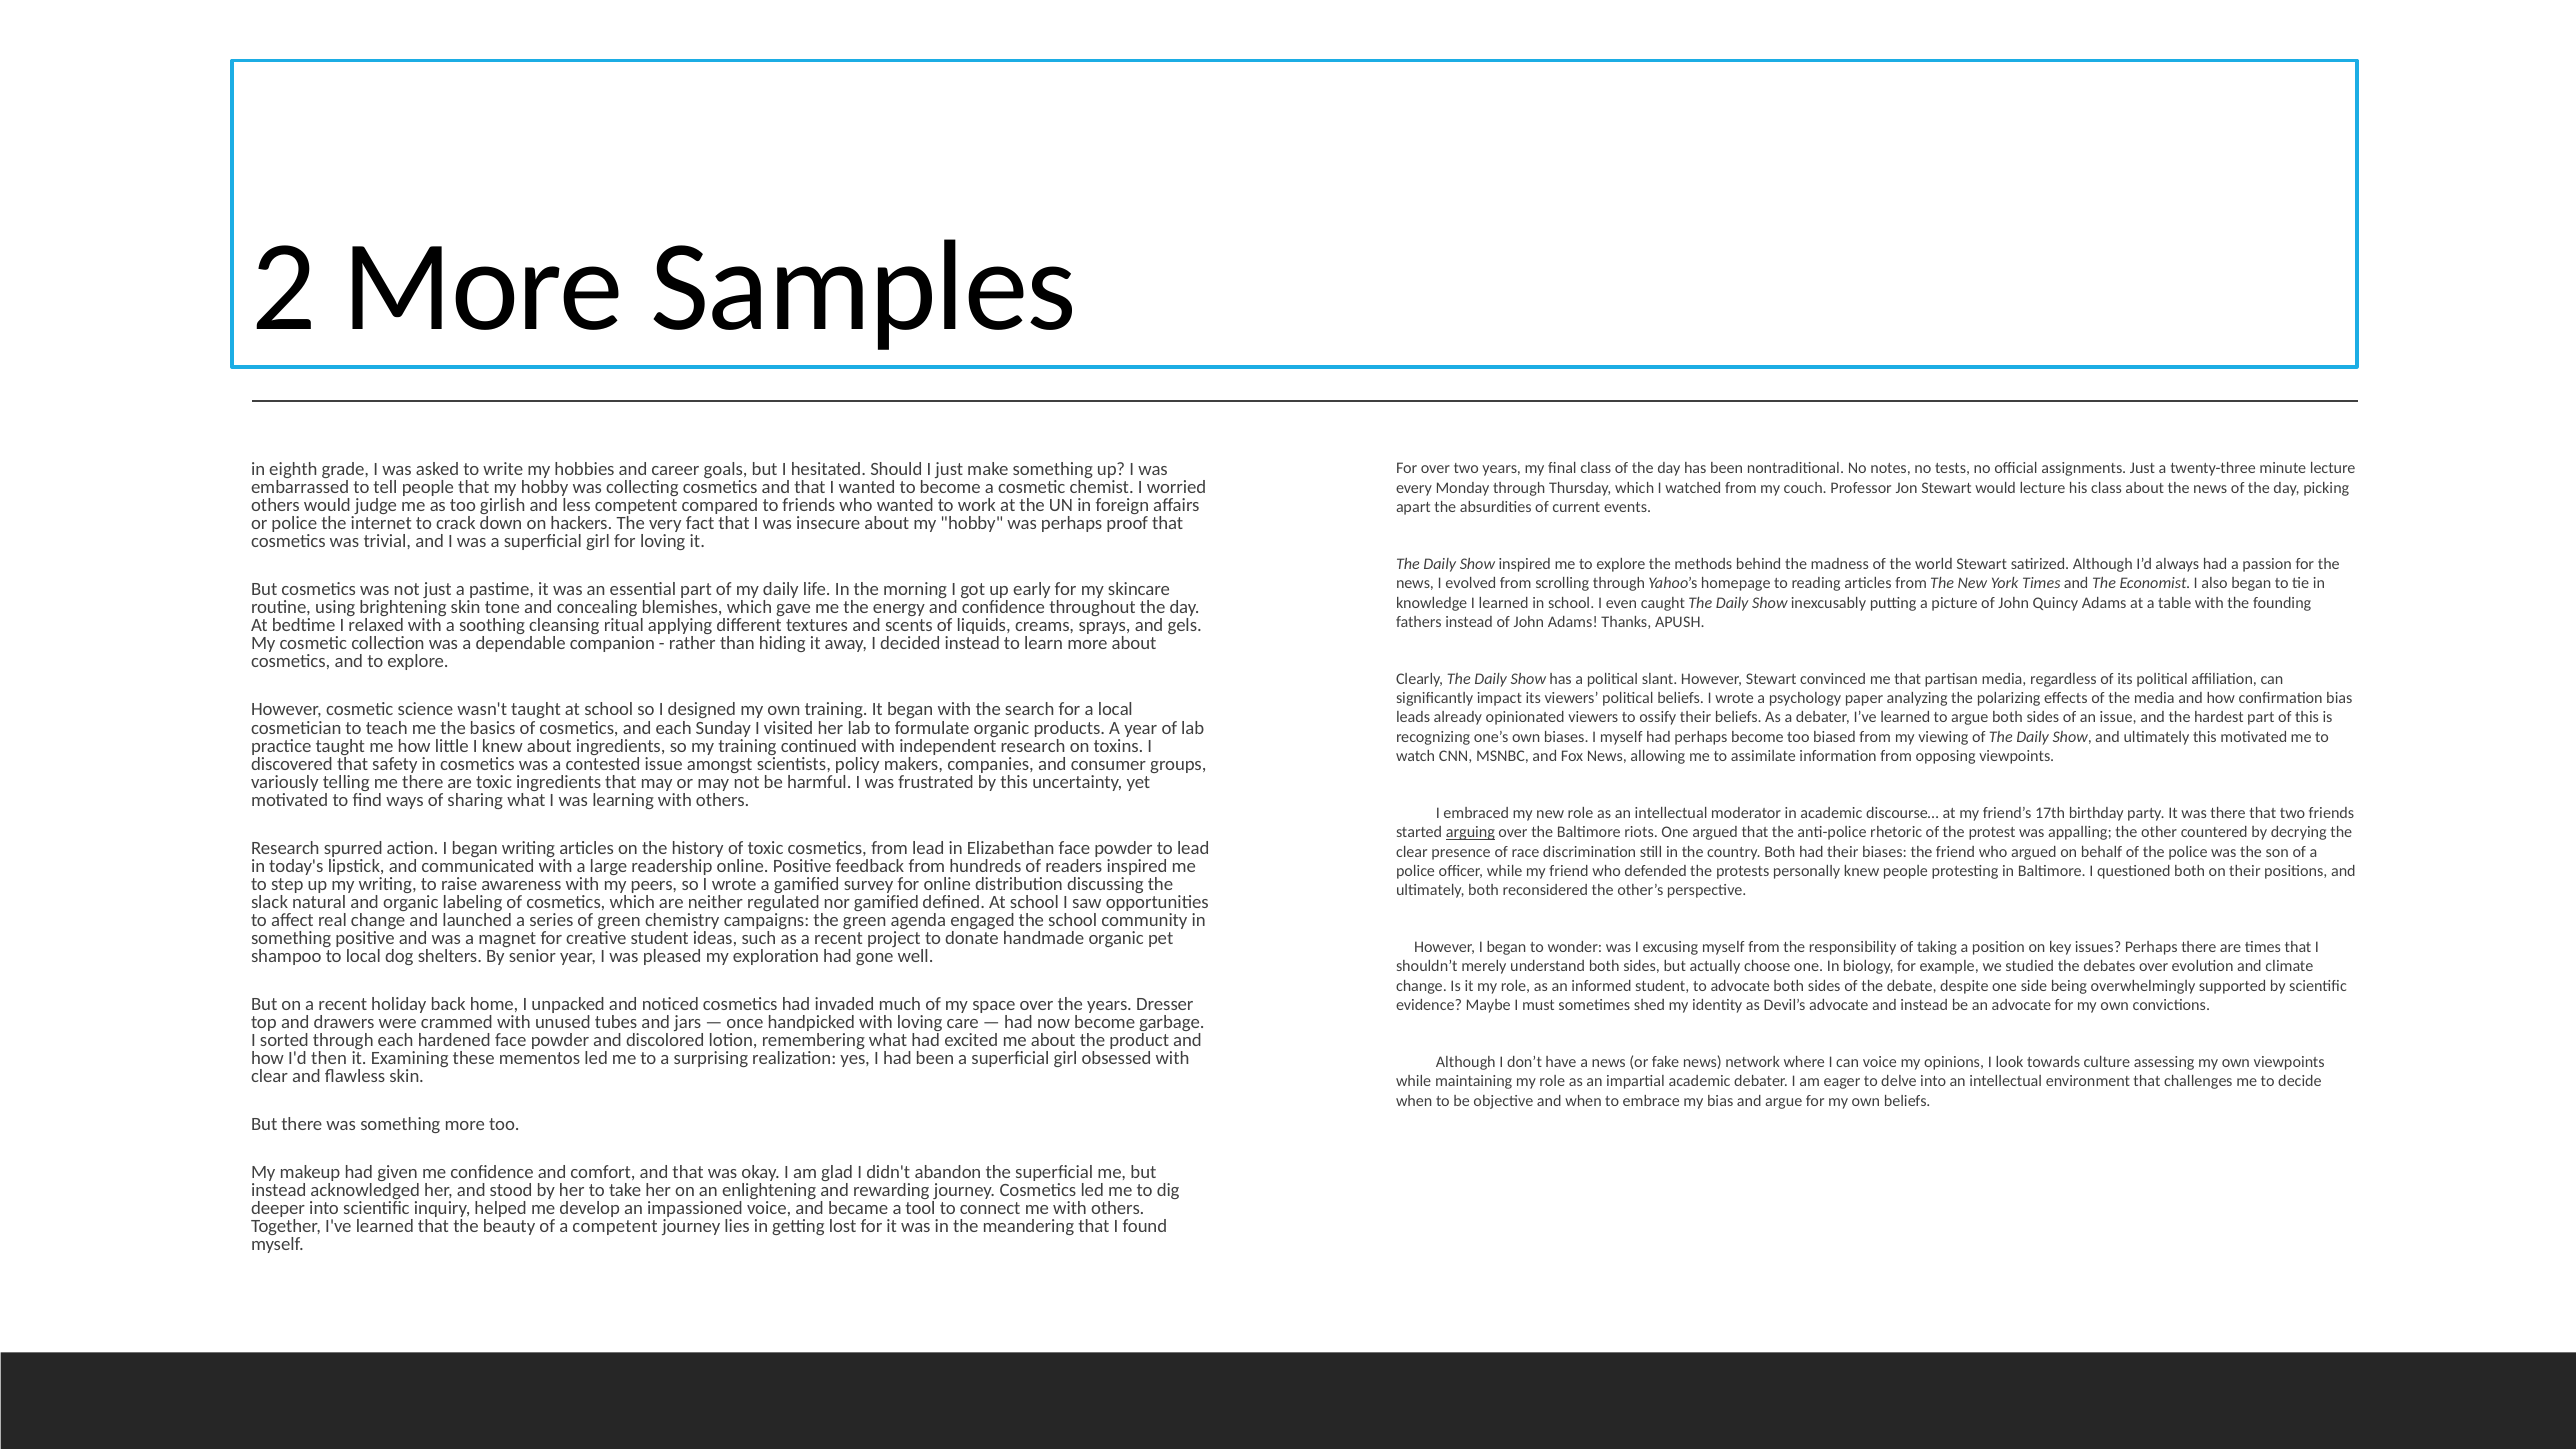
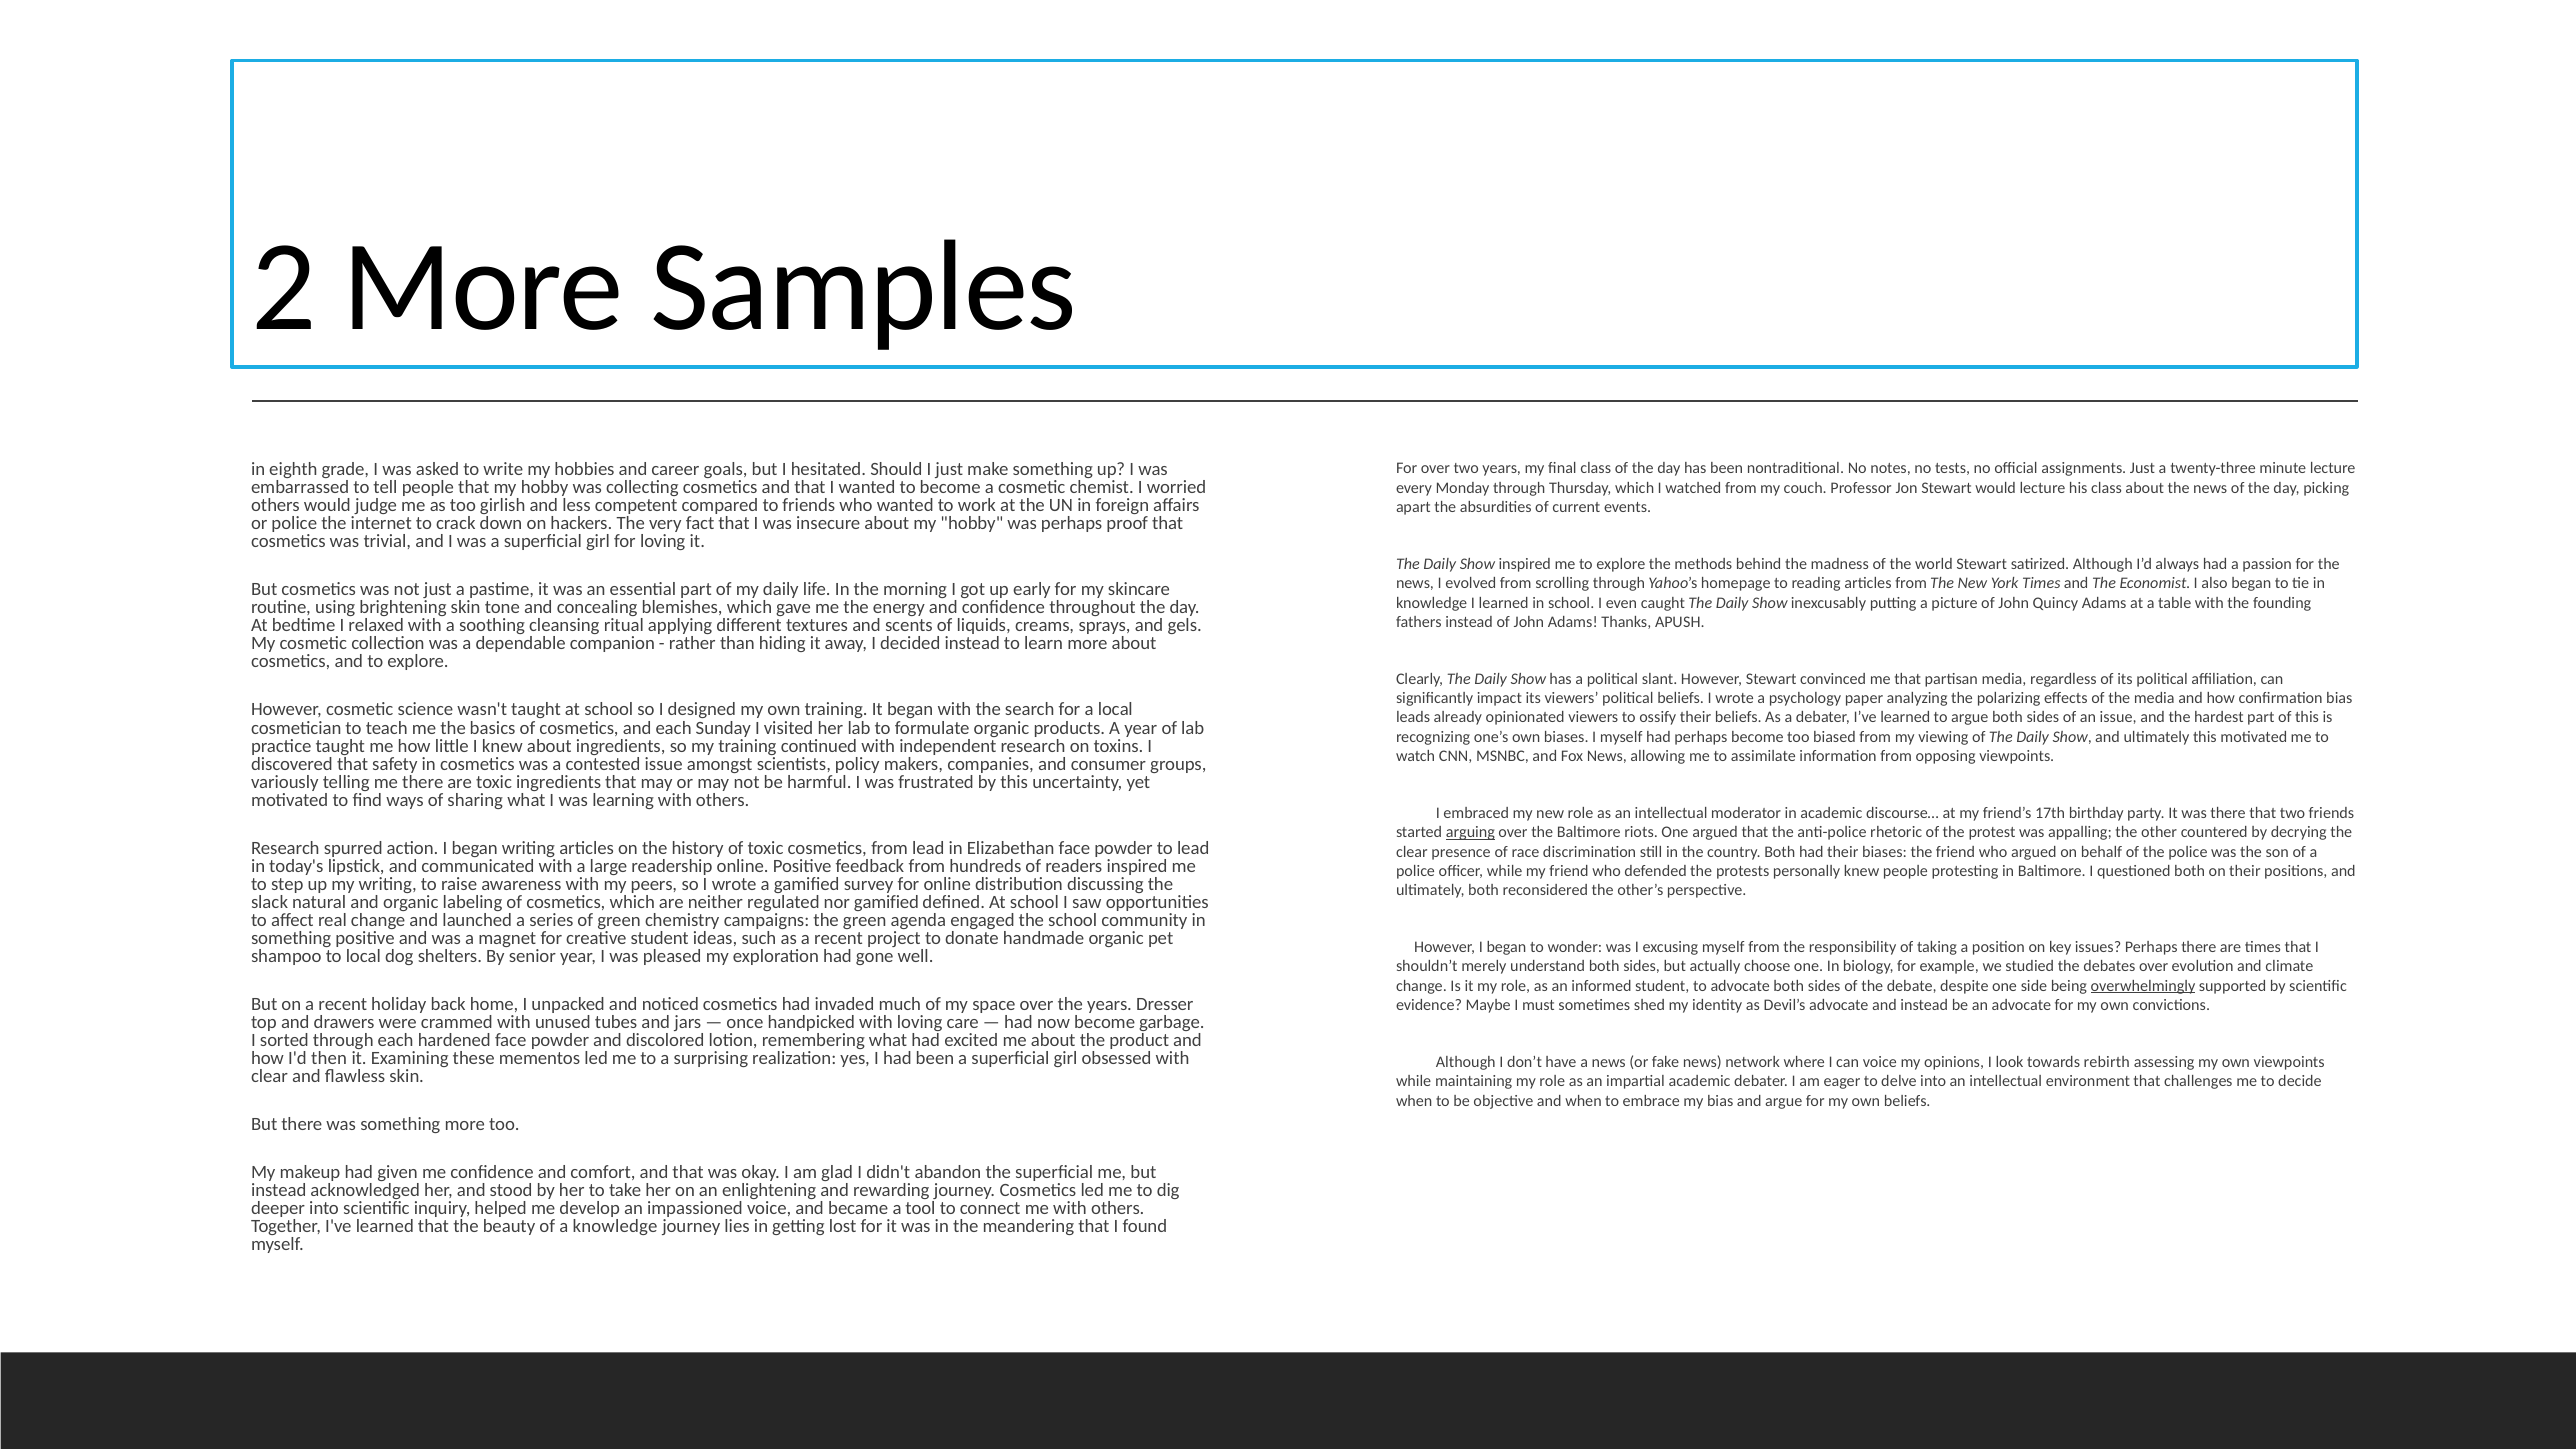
overwhelmingly underline: none -> present
culture: culture -> rebirth
a competent: competent -> knowledge
